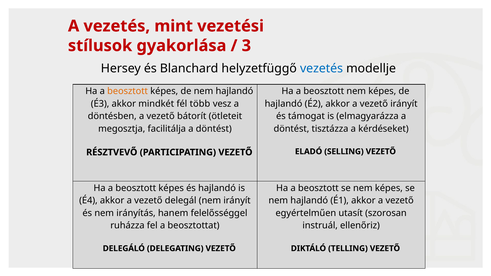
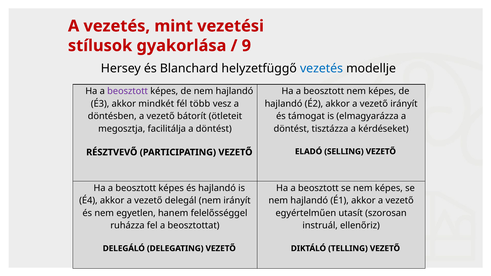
3: 3 -> 9
beosztott at (128, 91) colour: orange -> purple
irányítás: irányítás -> egyetlen
